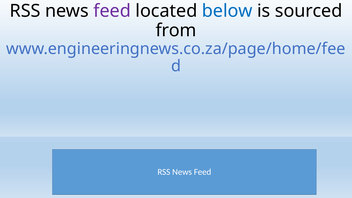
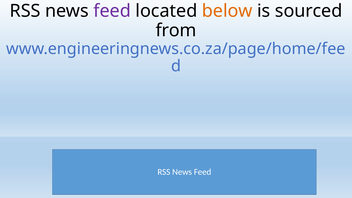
below colour: blue -> orange
